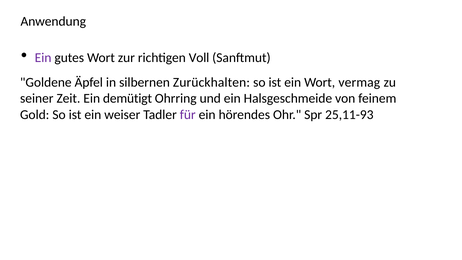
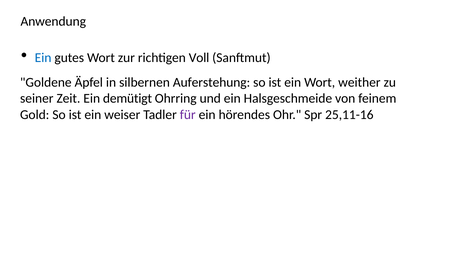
Ein at (43, 58) colour: purple -> blue
Zurückhalten: Zurückhalten -> Auferstehung
vermag: vermag -> weither
25,11-93: 25,11-93 -> 25,11-16
